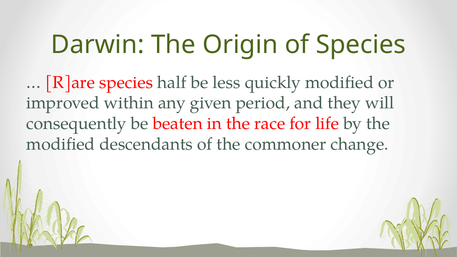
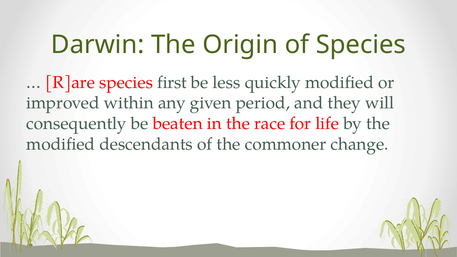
half: half -> first
